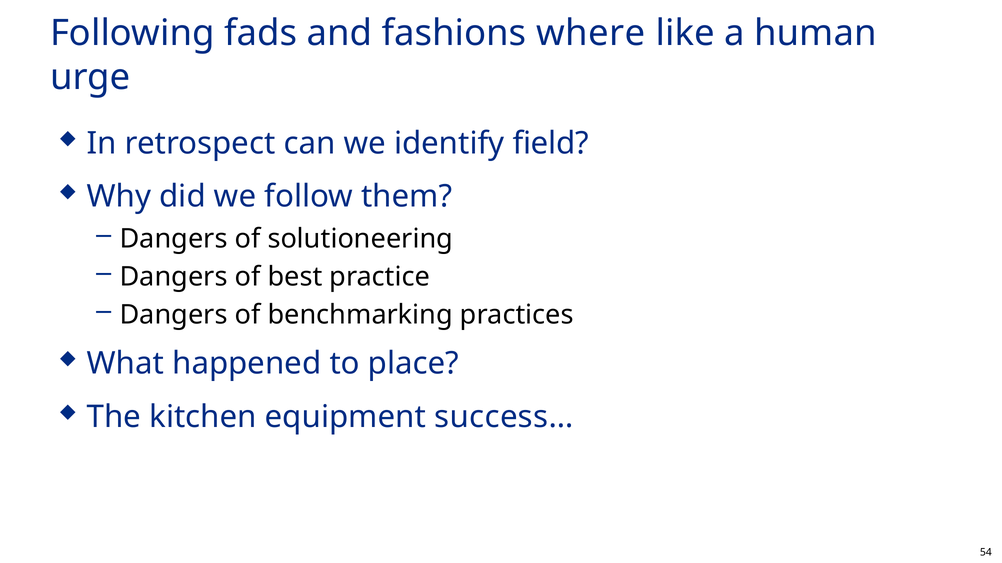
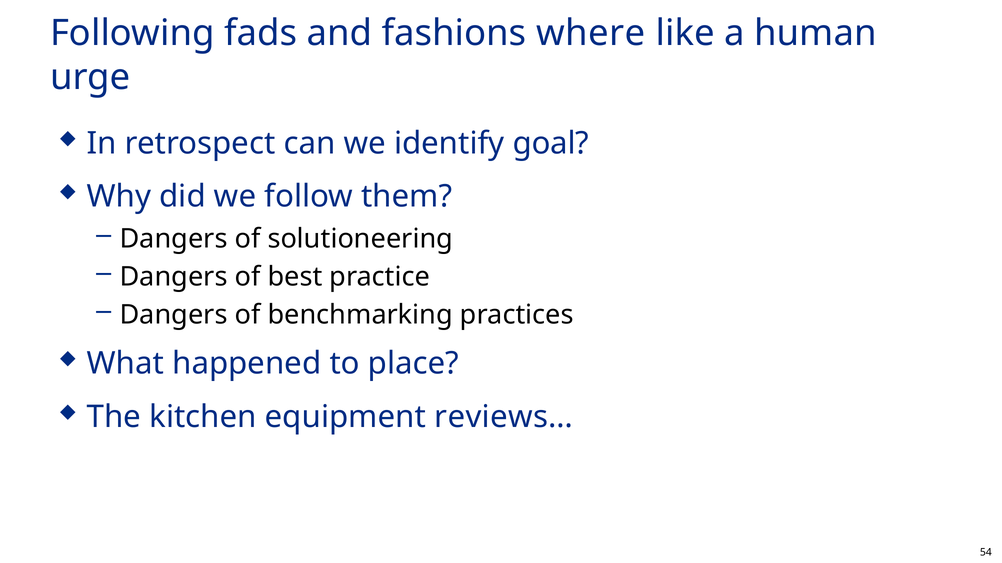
field: field -> goal
success…: success… -> reviews…
